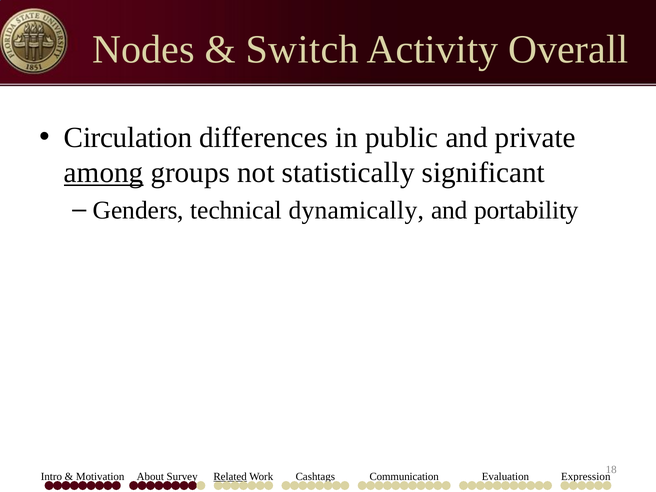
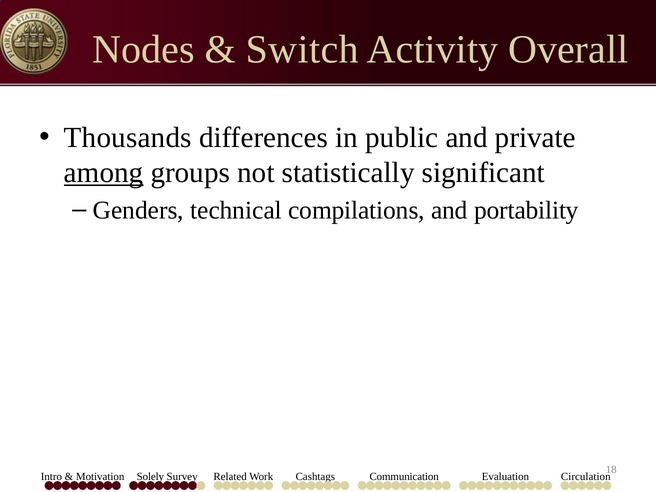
Circulation: Circulation -> Thousands
dynamically: dynamically -> compilations
About: About -> Solely
Related underline: present -> none
Expression: Expression -> Circulation
